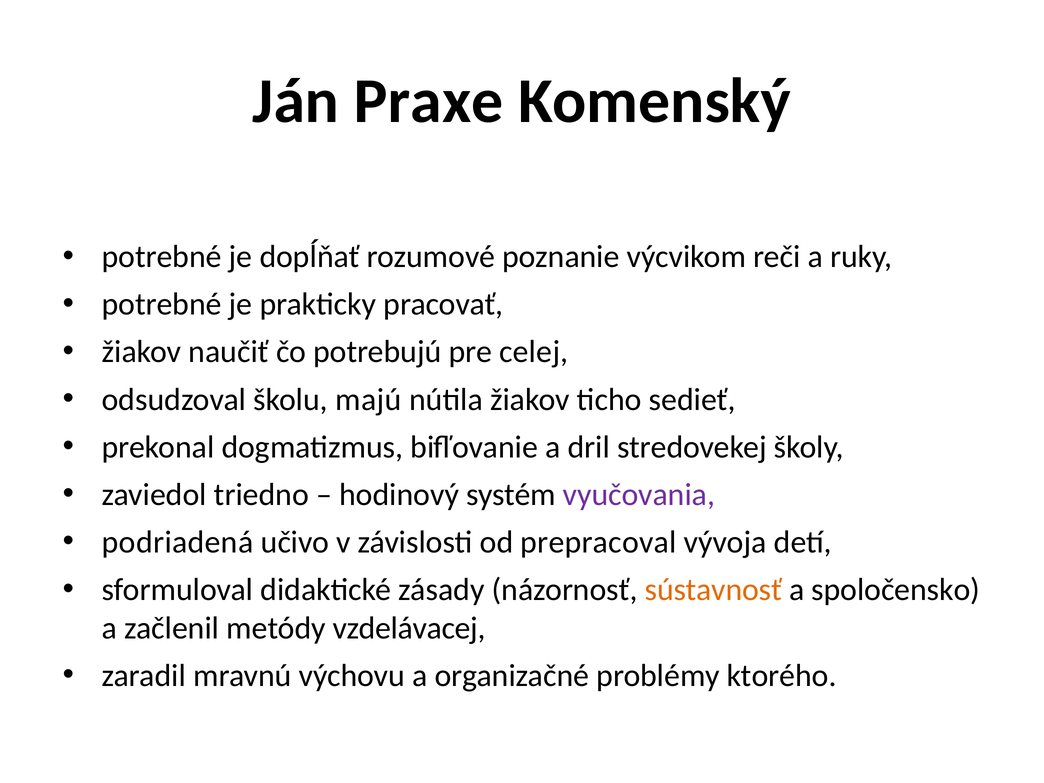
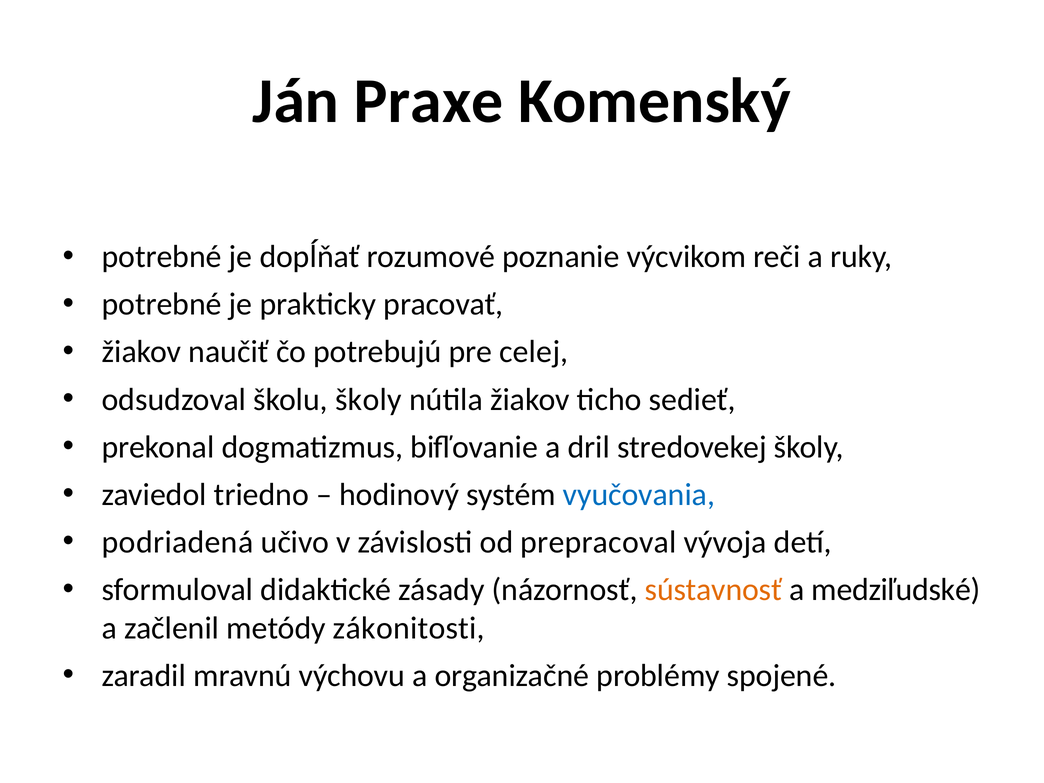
školu majú: majú -> školy
vyučovania colour: purple -> blue
spoločensko: spoločensko -> medziľudské
vzdelávacej: vzdelávacej -> zákonitosti
ktorého: ktorého -> spojené
